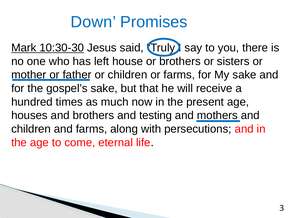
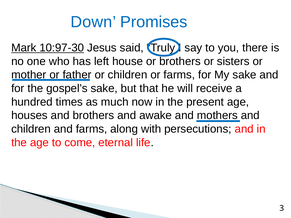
10:30-30: 10:30-30 -> 10:97-30
testing: testing -> awake
